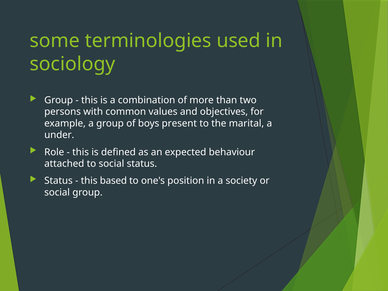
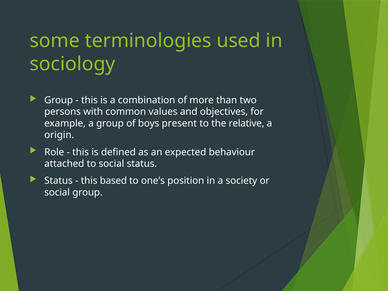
marital: marital -> relative
under: under -> origin
